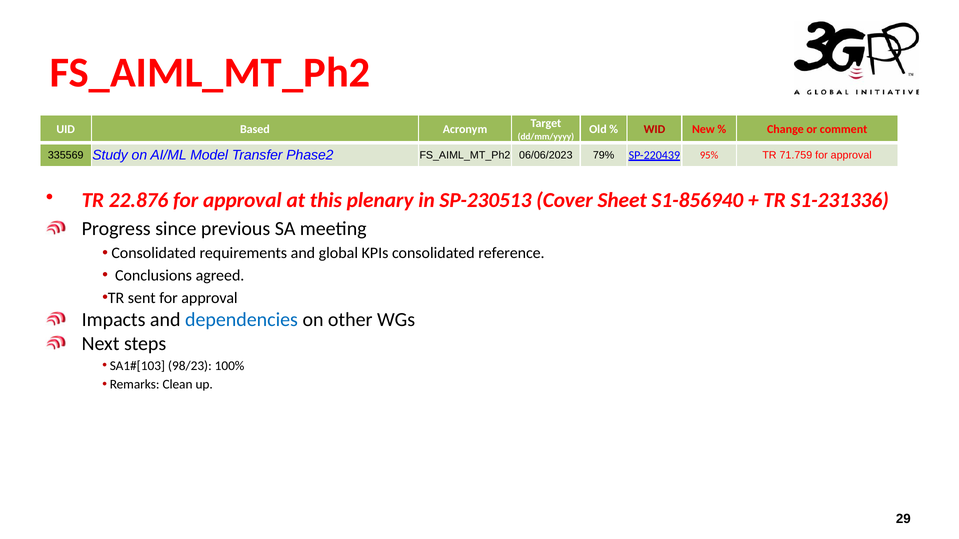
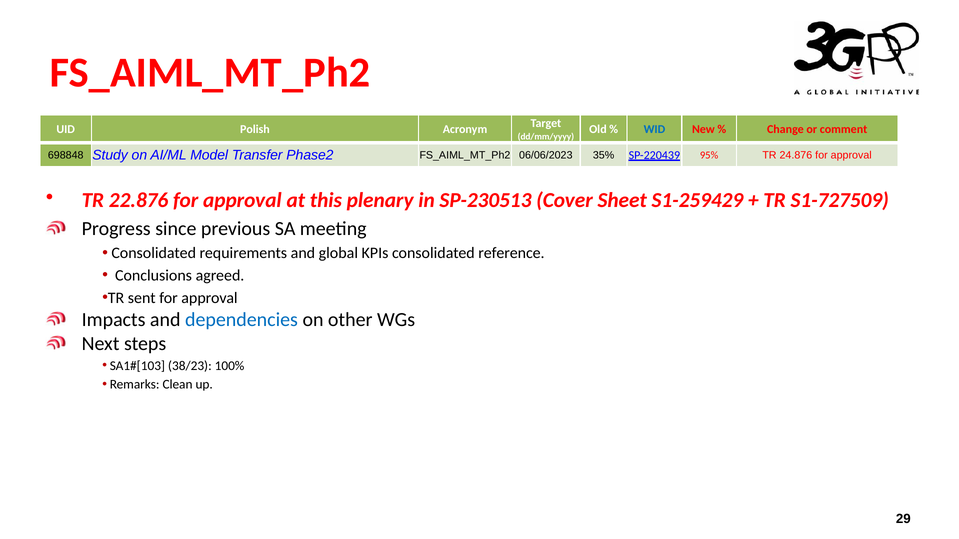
Based: Based -> Polish
WID colour: red -> blue
335569: 335569 -> 698848
79%: 79% -> 35%
71.759: 71.759 -> 24.876
S1-856940: S1-856940 -> S1-259429
S1-231336: S1-231336 -> S1-727509
98/23: 98/23 -> 38/23
